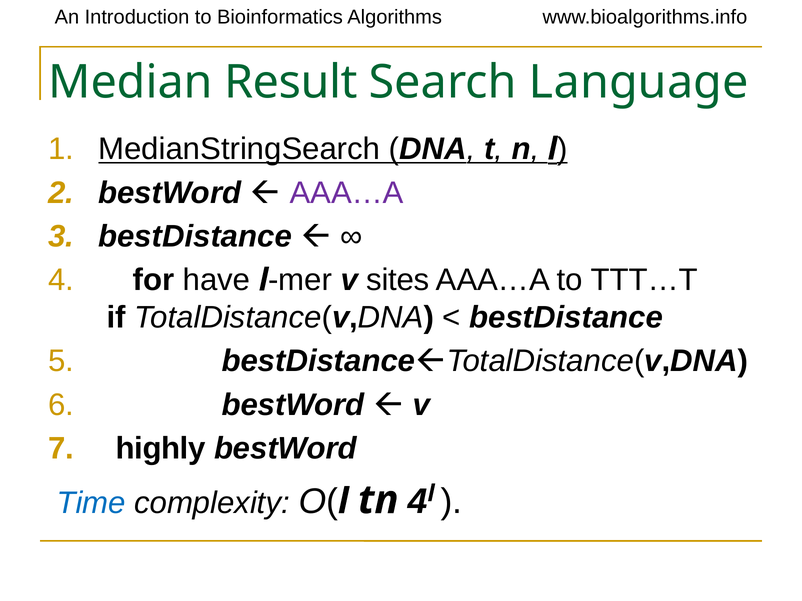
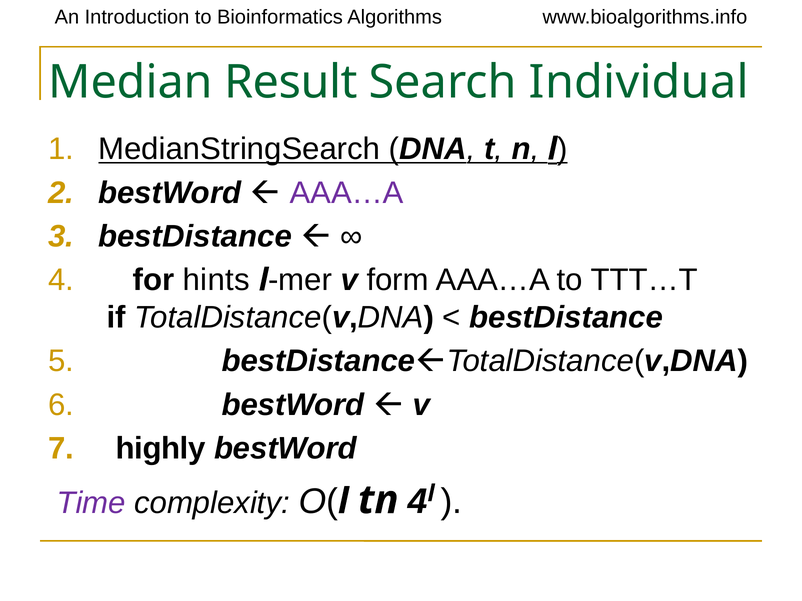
Language: Language -> Individual
have: have -> hints
sites: sites -> form
Time colour: blue -> purple
